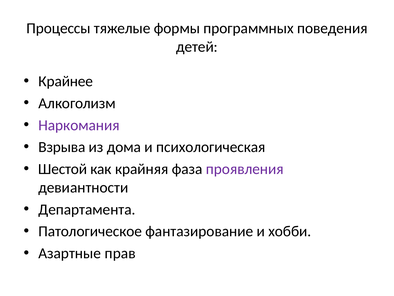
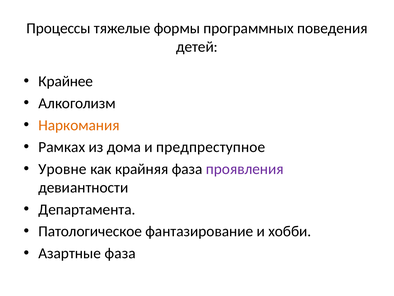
Наркомания colour: purple -> orange
Взрыва: Взрыва -> Рамках
психологическая: психологическая -> предпреступное
Шестой: Шестой -> Уровне
Азартные прав: прав -> фаза
